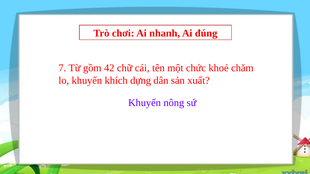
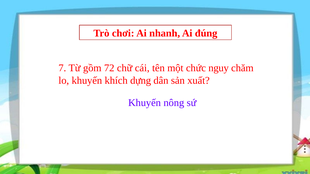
42: 42 -> 72
khoẻ: khoẻ -> nguy
